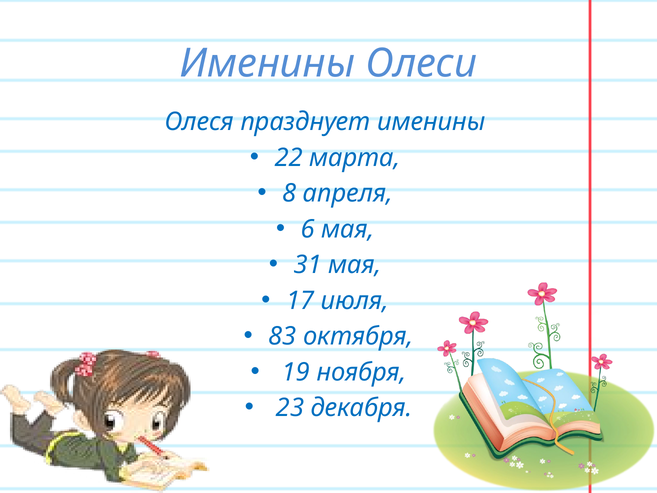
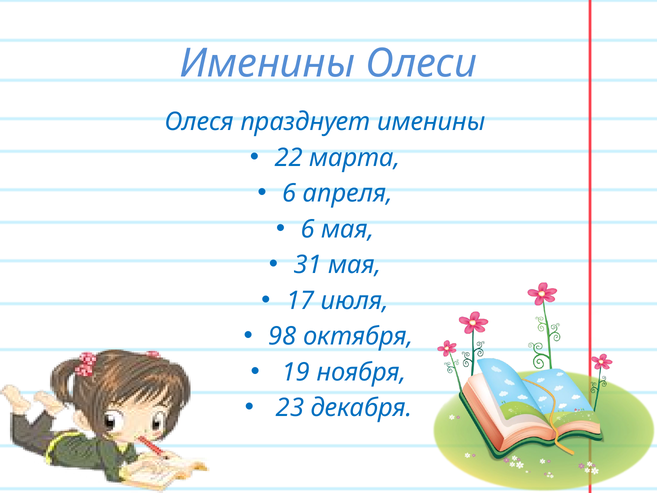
8 at (289, 193): 8 -> 6
83: 83 -> 98
